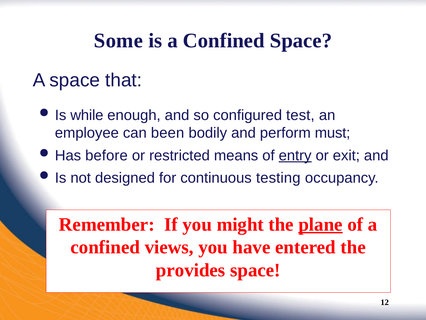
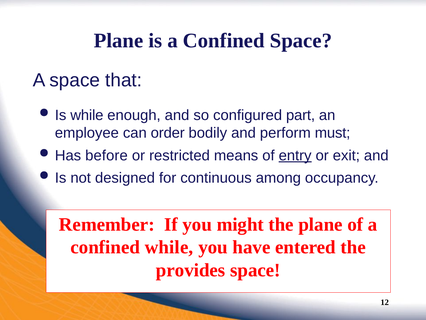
Some at (118, 40): Some -> Plane
test: test -> part
been: been -> order
testing: testing -> among
plane at (321, 224) underline: present -> none
confined views: views -> while
